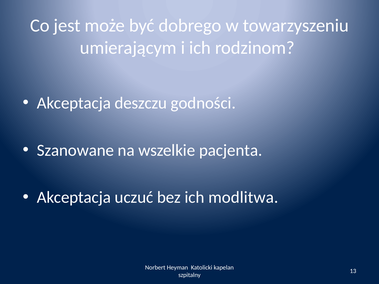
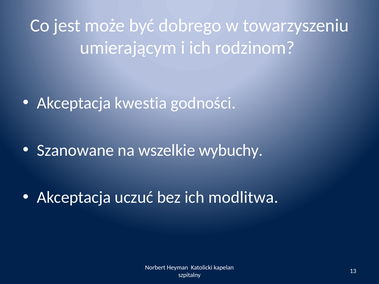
deszczu: deszczu -> kwestia
pacjenta: pacjenta -> wybuchy
